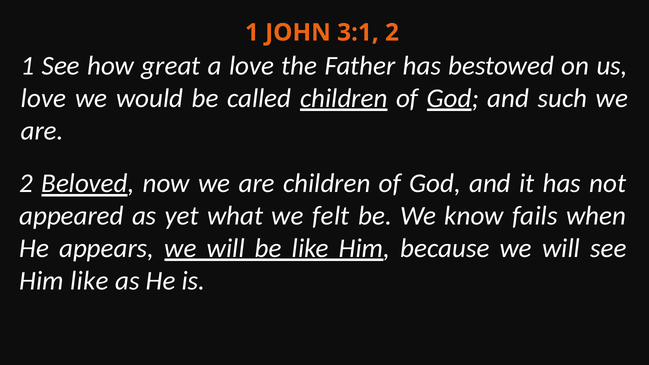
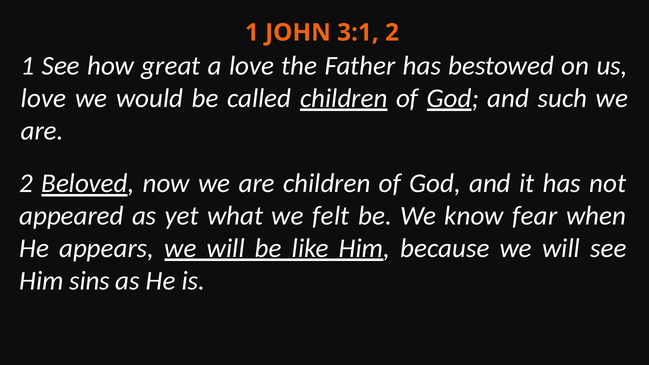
fails: fails -> fear
Him like: like -> sins
